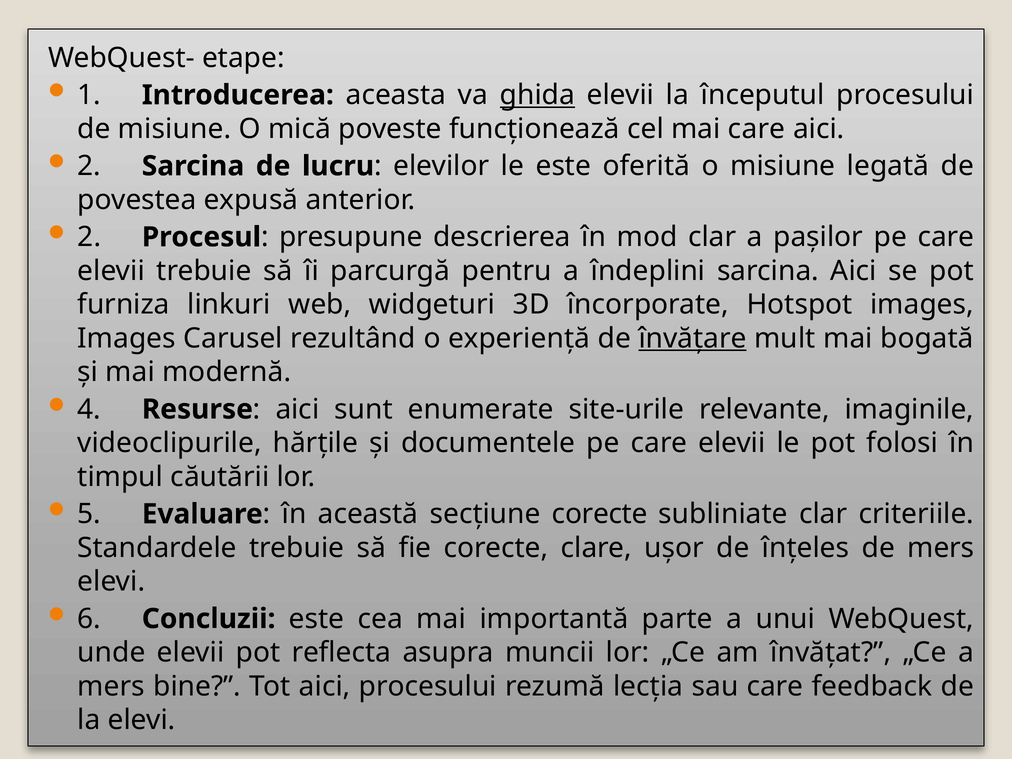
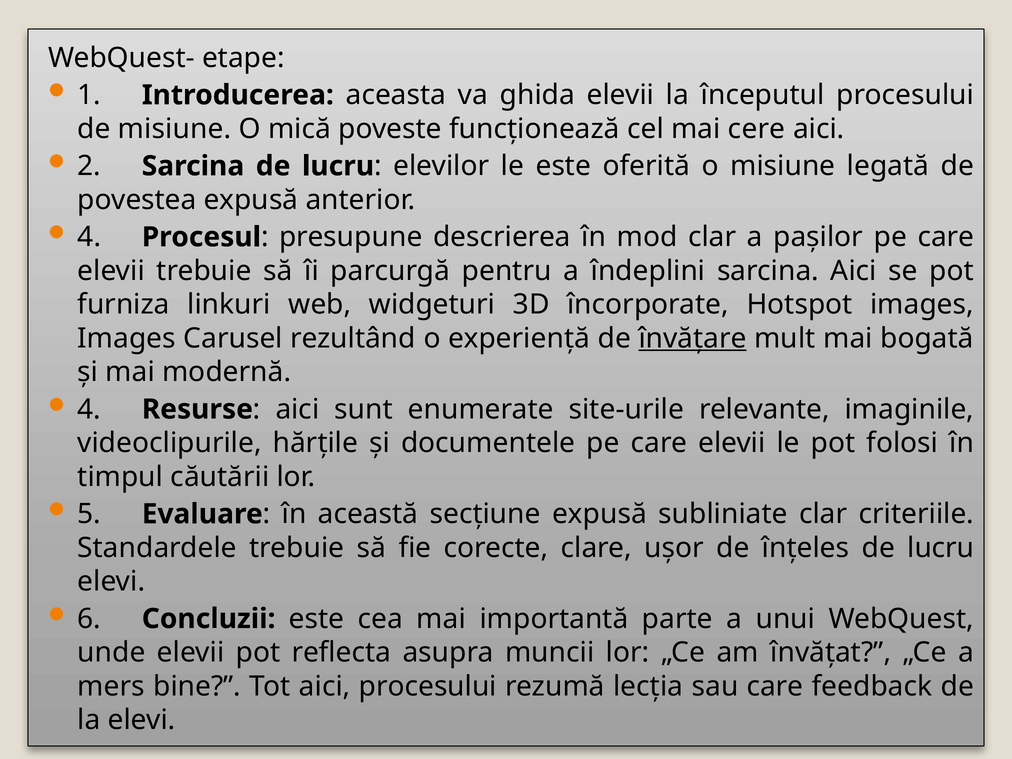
ghida underline: present -> none
mai care: care -> cere
2 at (89, 237): 2 -> 4
secțiune corecte: corecte -> expusă
înțeles de mers: mers -> lucru
